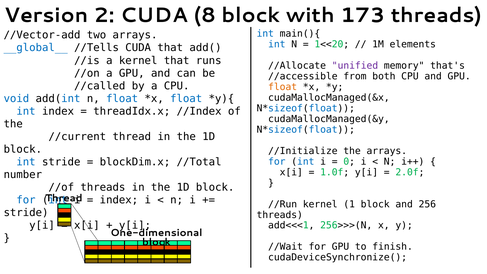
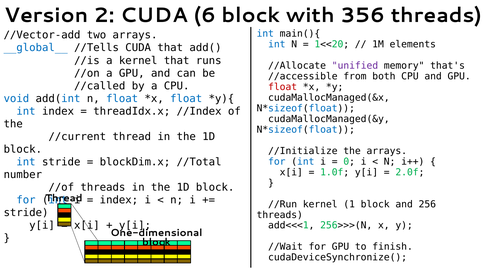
8: 8 -> 6
173: 173 -> 356
float at (283, 87) colour: orange -> red
